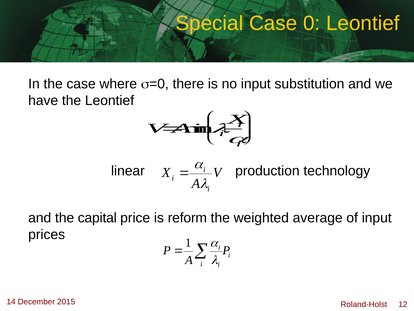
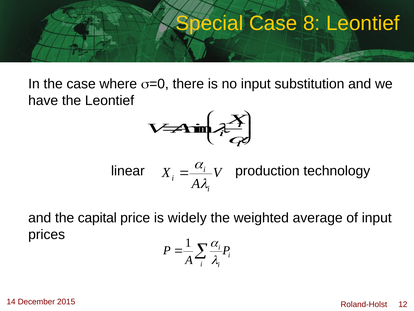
0: 0 -> 8
reform: reform -> widely
